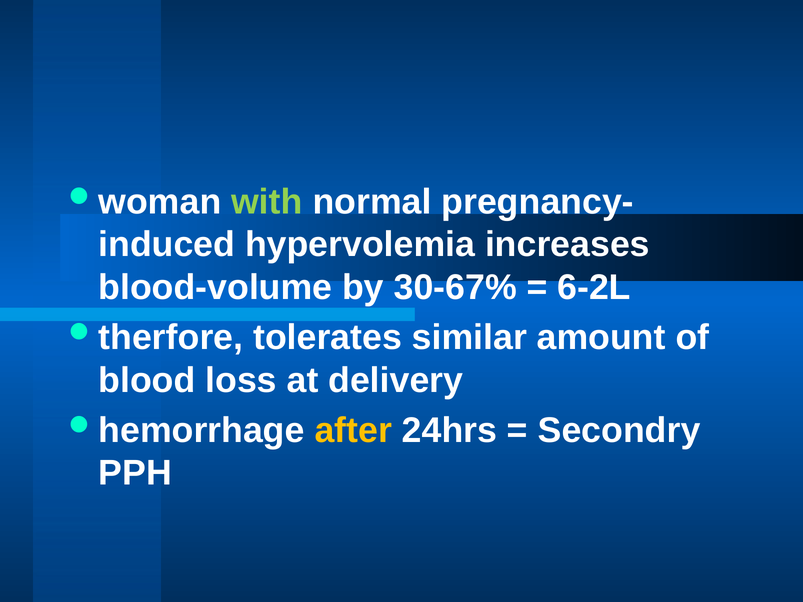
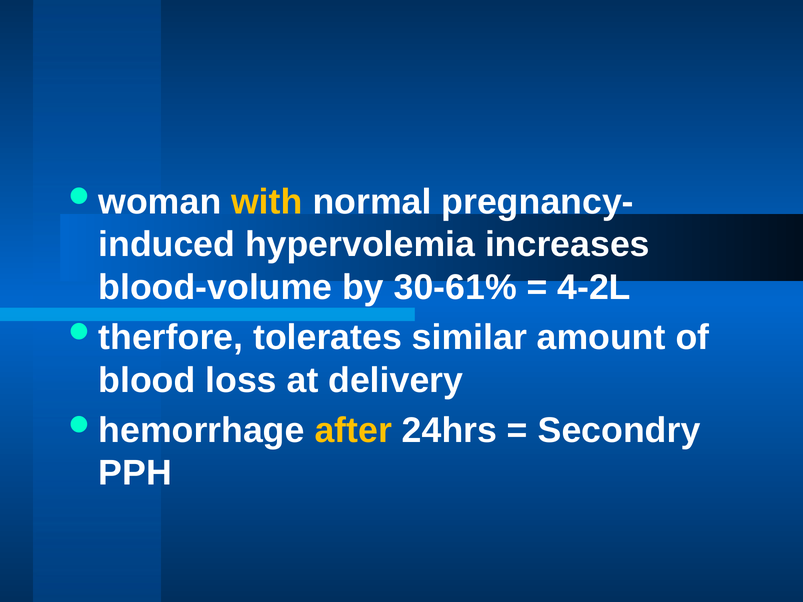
with colour: light green -> yellow
30-67%: 30-67% -> 30-61%
6-2L: 6-2L -> 4-2L
